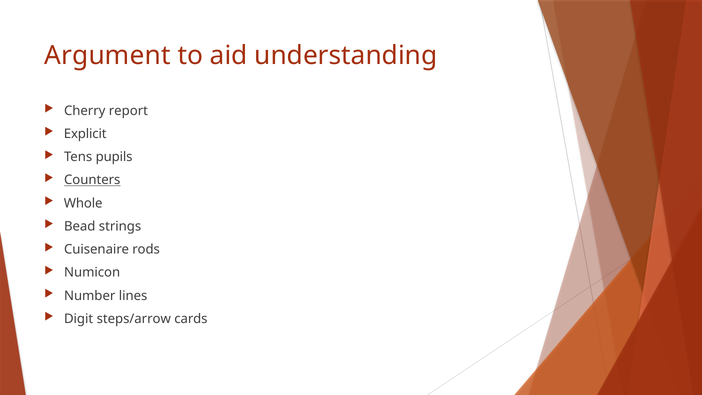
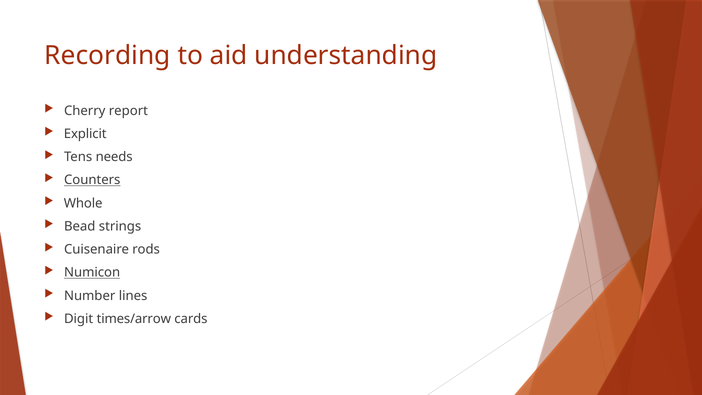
Argument: Argument -> Recording
pupils: pupils -> needs
Numicon underline: none -> present
steps/arrow: steps/arrow -> times/arrow
